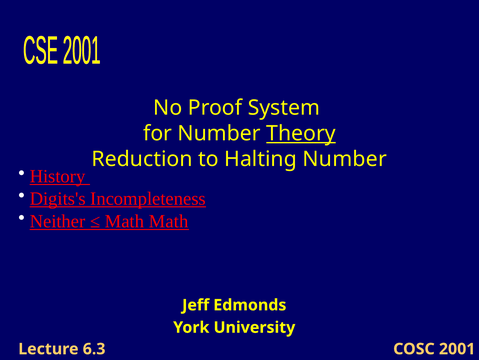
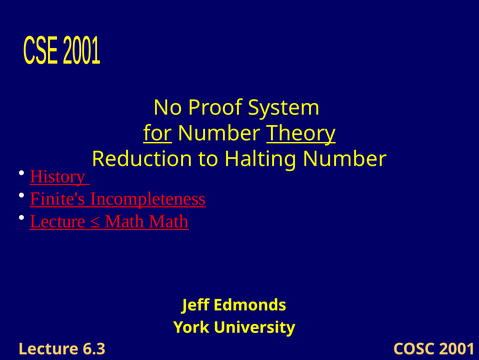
for underline: none -> present
Digits's: Digits's -> Finite's
Neither at (58, 221): Neither -> Lecture
